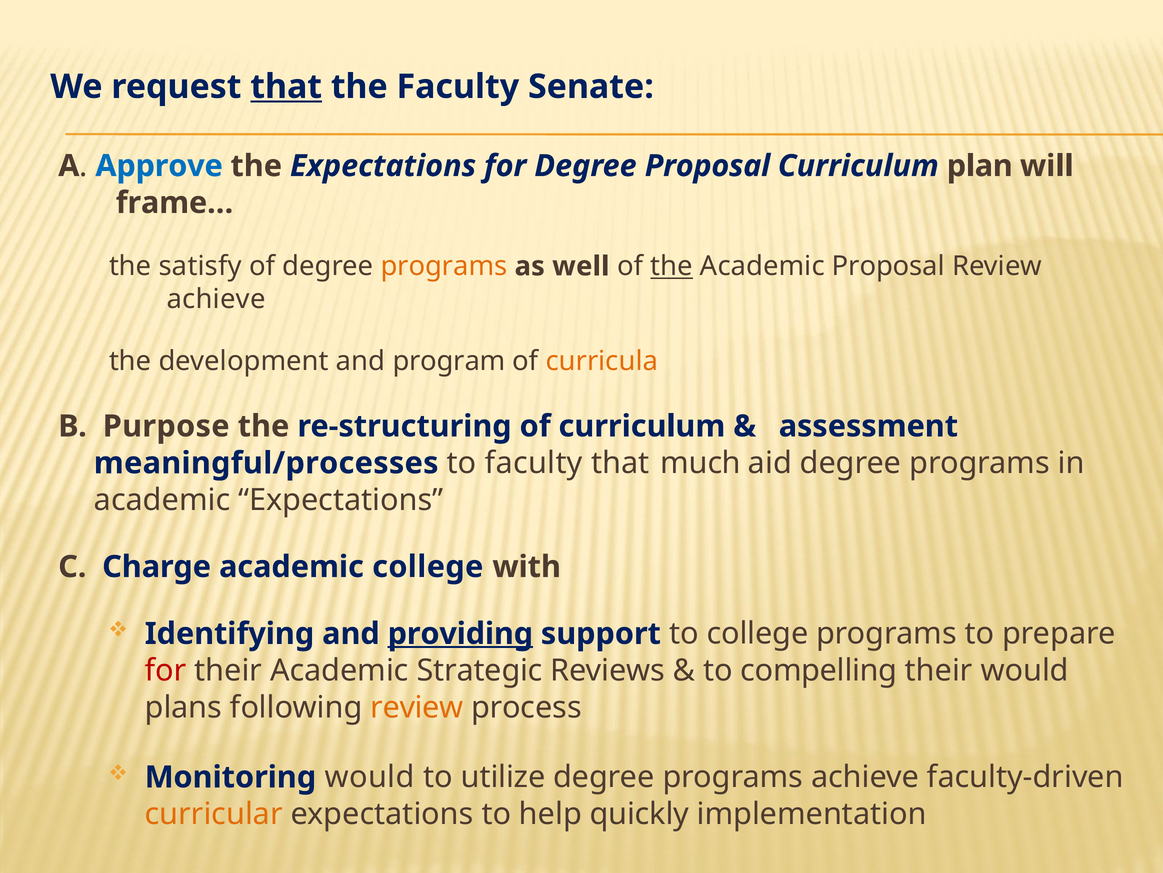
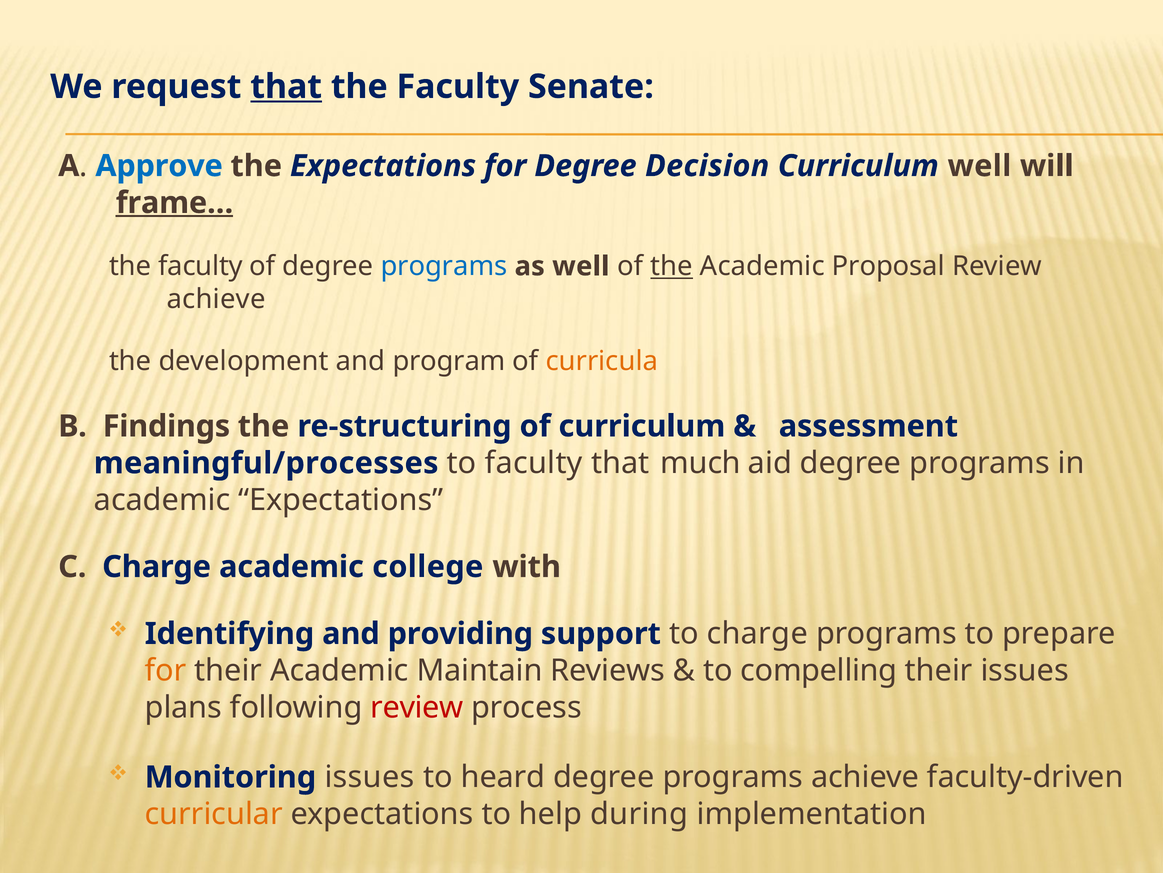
Degree Proposal: Proposal -> Decision
Curriculum plan: plan -> well
frame… underline: none -> present
satisfy at (200, 266): satisfy -> faculty
programs at (444, 266) colour: orange -> blue
Purpose: Purpose -> Findings
providing underline: present -> none
to college: college -> charge
for at (166, 670) colour: red -> orange
Strategic: Strategic -> Maintain
their would: would -> issues
review at (417, 707) colour: orange -> red
Monitoring would: would -> issues
utilize: utilize -> heard
quickly: quickly -> during
